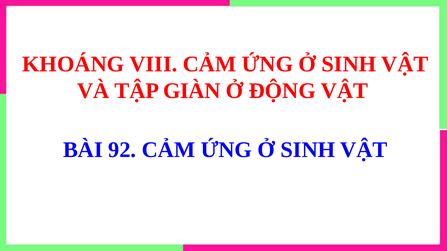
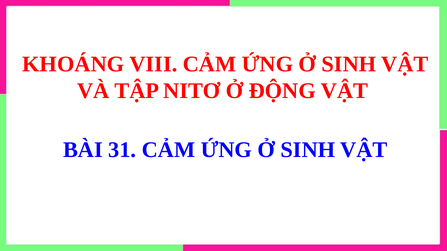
GIÀN: GIÀN -> NITƠ
92: 92 -> 31
